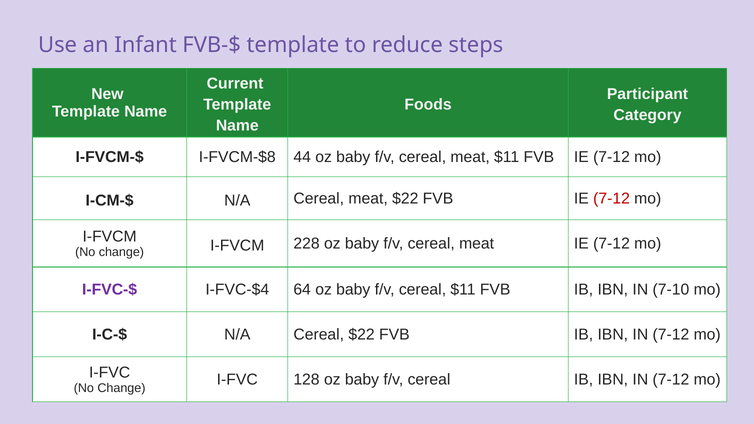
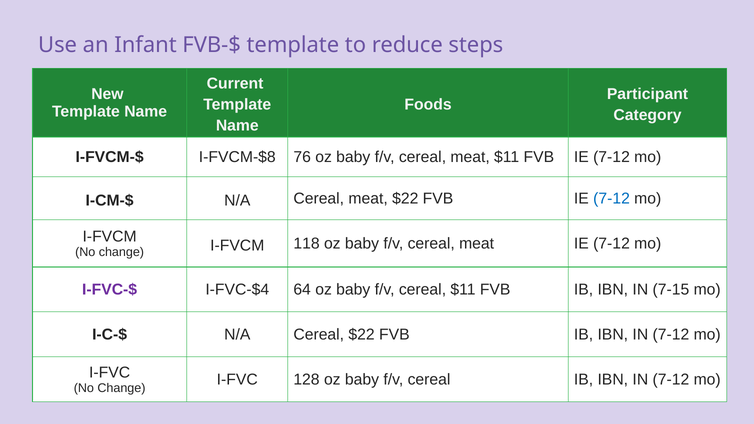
44: 44 -> 76
7-12 at (612, 199) colour: red -> blue
228: 228 -> 118
7-10: 7-10 -> 7-15
